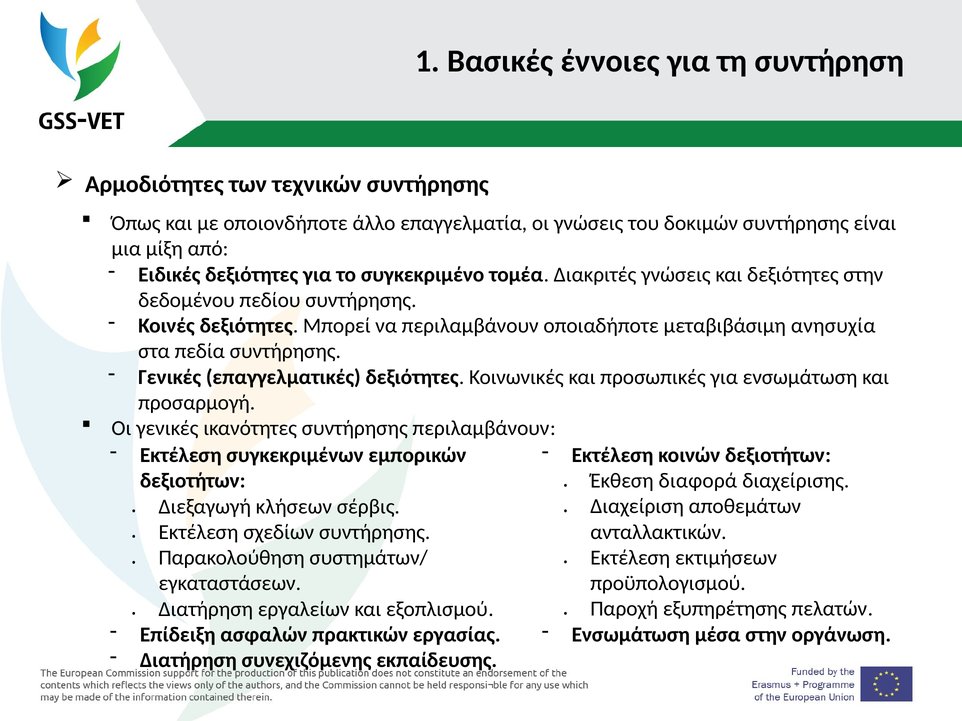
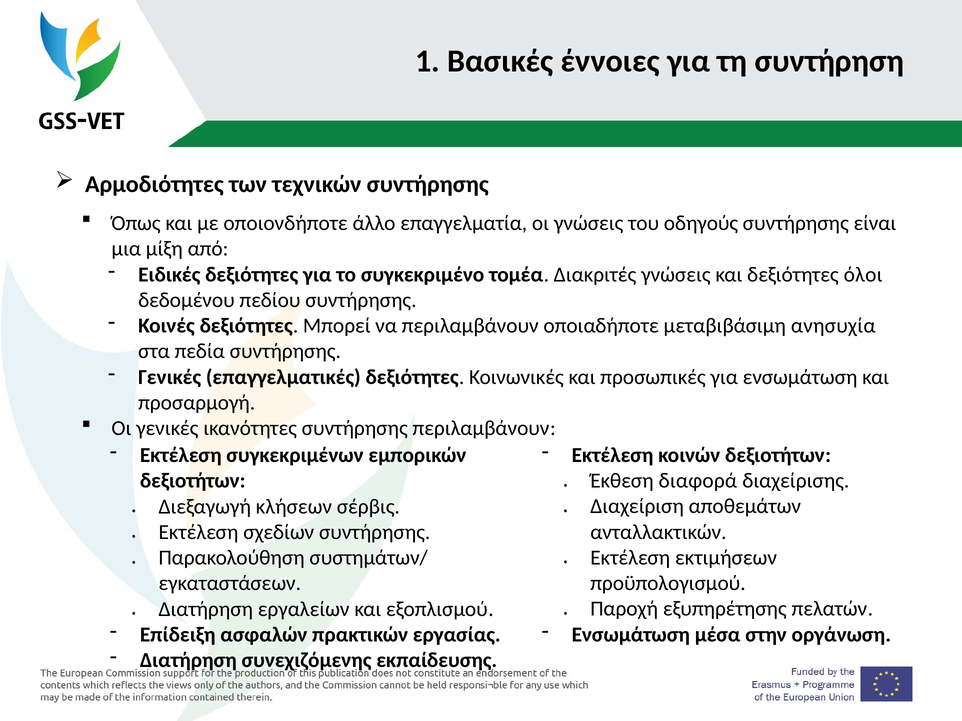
δοκιμών: δοκιμών -> οδηγούς
δεξιότητες στην: στην -> όλοι
